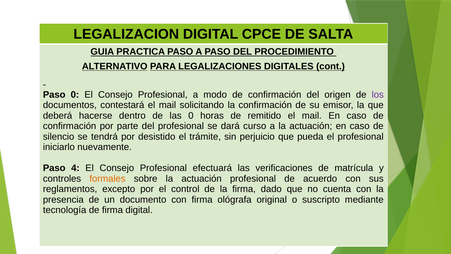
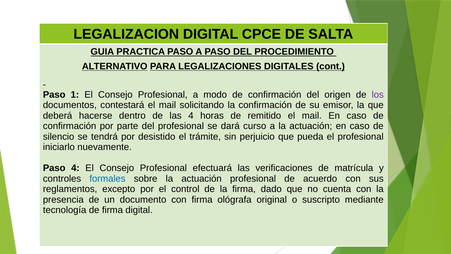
Paso 0: 0 -> 1
las 0: 0 -> 4
formales colour: orange -> blue
